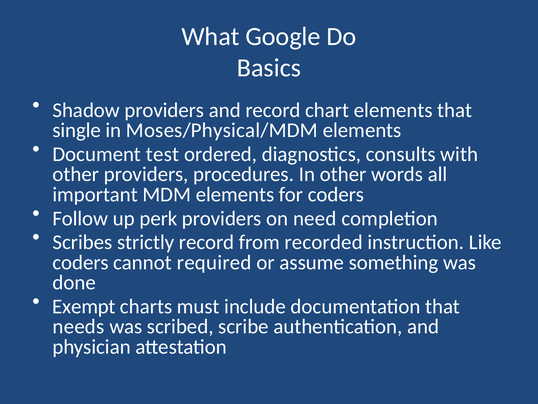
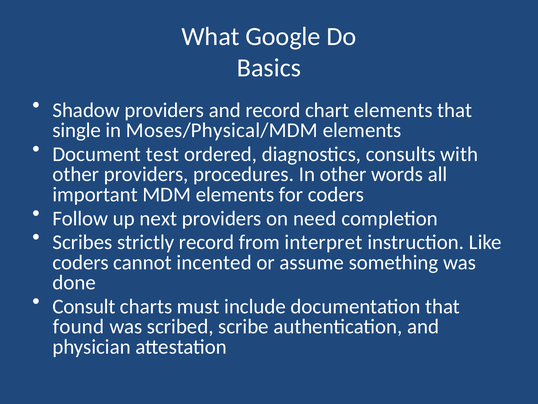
perk: perk -> next
recorded: recorded -> interpret
required: required -> incented
Exempt: Exempt -> Consult
needs: needs -> found
